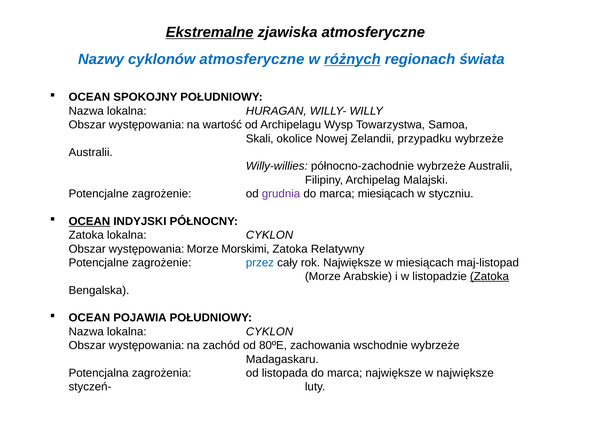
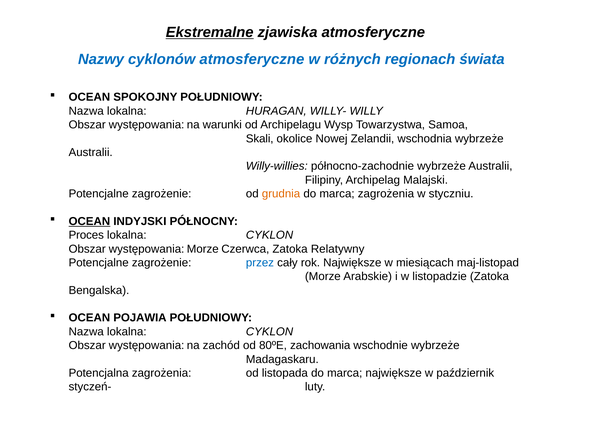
różnych underline: present -> none
wartość: wartość -> warunki
przypadku: przypadku -> wschodnia
grudnia colour: purple -> orange
marca miesiącach: miesiącach -> zagrożenia
Zatoka at (86, 235): Zatoka -> Proces
Morskimi: Morskimi -> Czerwca
Zatoka at (489, 277) underline: present -> none
w największe: największe -> październik
